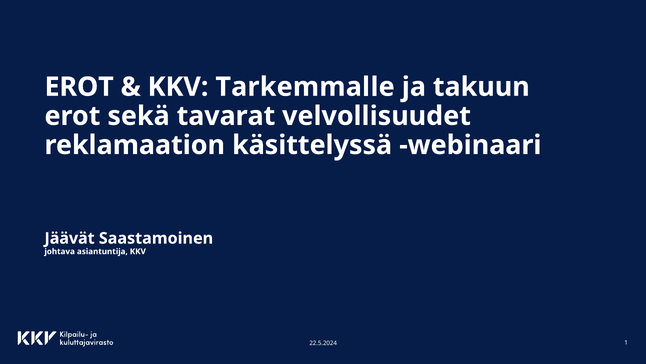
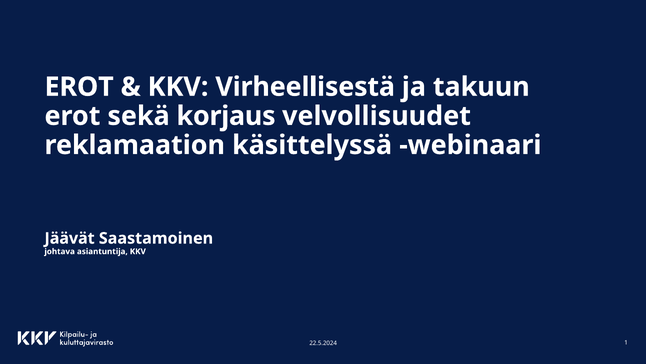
Tarkemmalle: Tarkemmalle -> Virheellisestä
tavarat: tavarat -> korjaus
